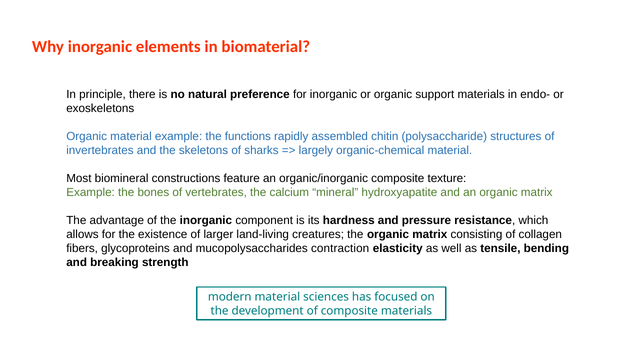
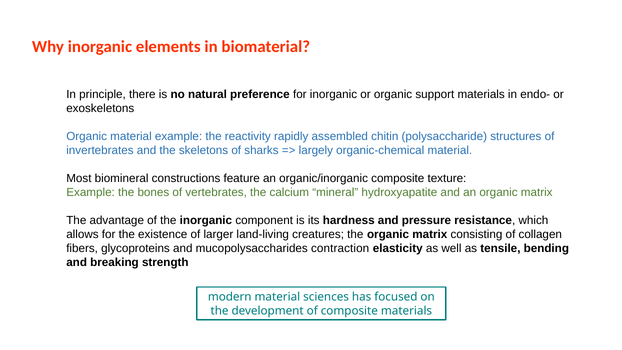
functions: functions -> reactivity
